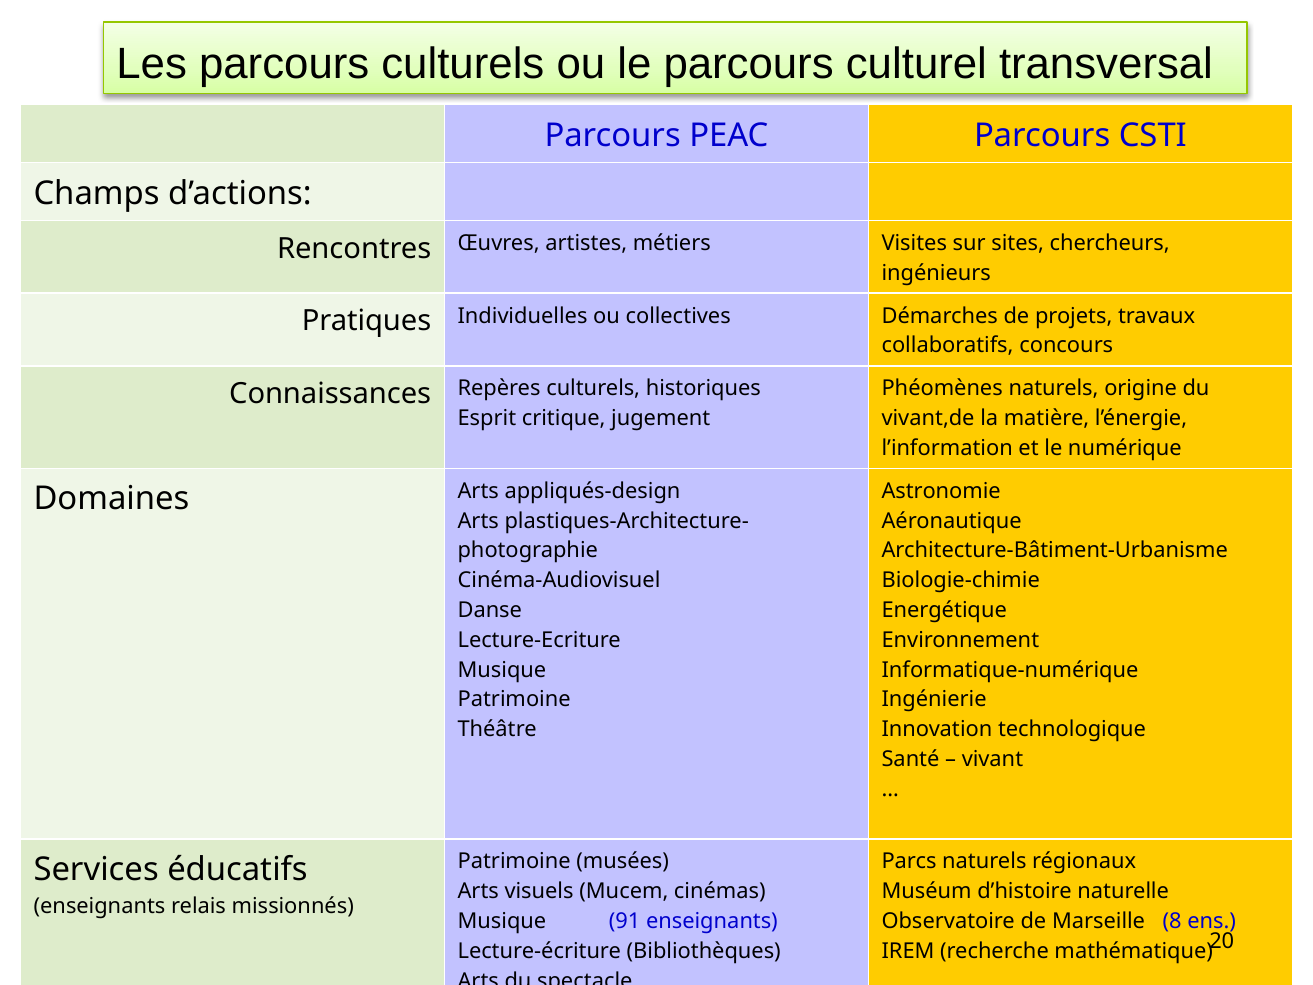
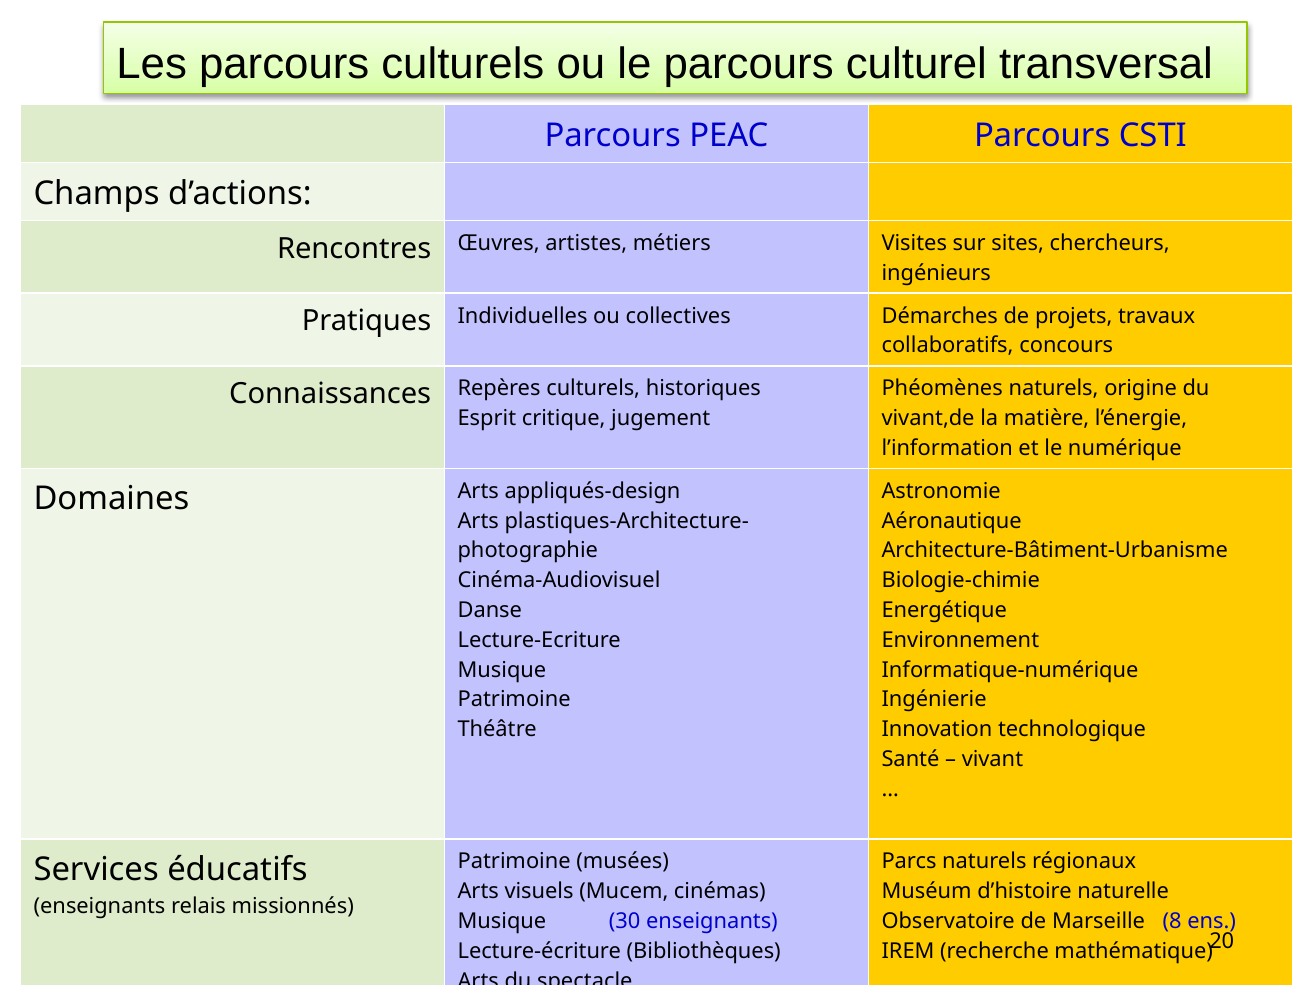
91: 91 -> 30
